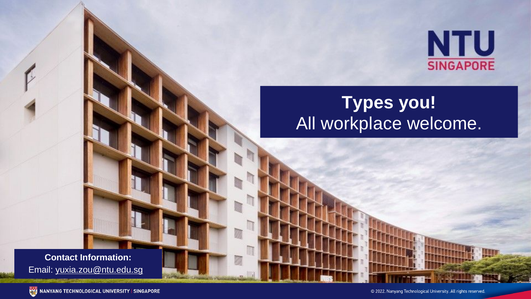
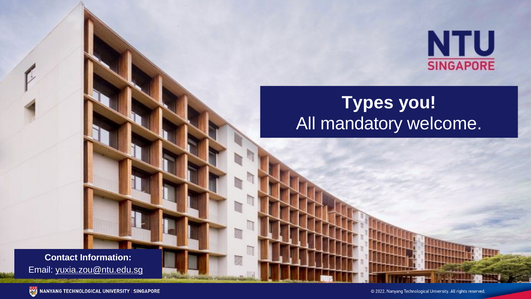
workplace: workplace -> mandatory
